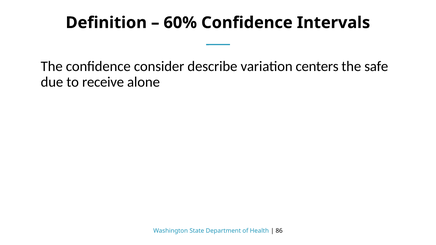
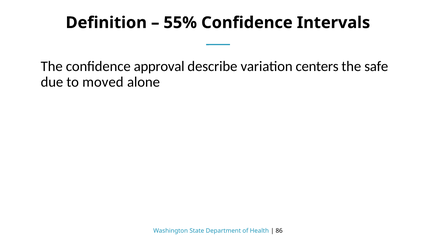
60%: 60% -> 55%
consider: consider -> approval
receive: receive -> moved
